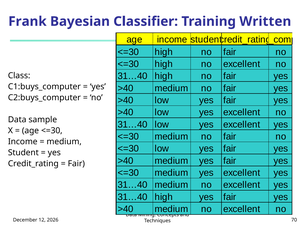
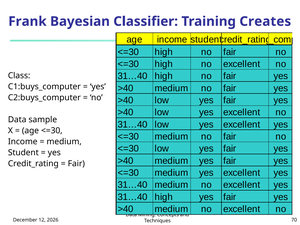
Written: Written -> Creates
